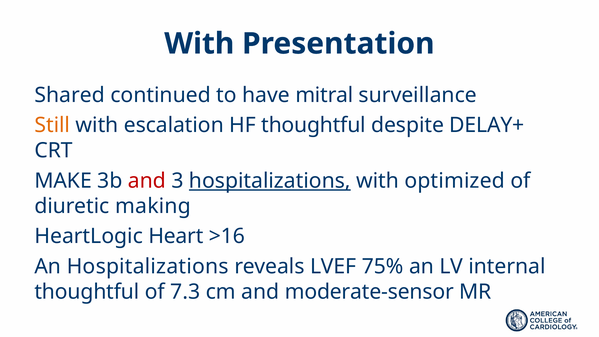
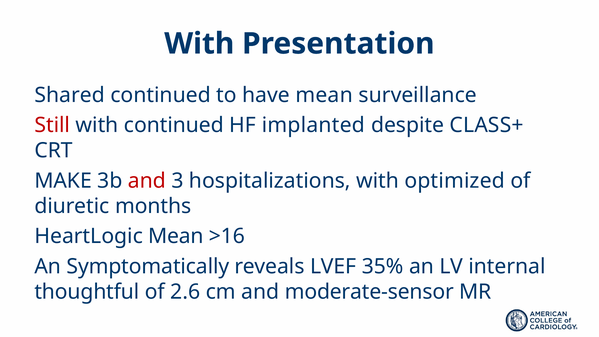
have mitral: mitral -> mean
Still colour: orange -> red
with escalation: escalation -> continued
HF thoughtful: thoughtful -> implanted
DELAY+: DELAY+ -> CLASS+
hospitalizations at (270, 181) underline: present -> none
making: making -> months
HeartLogic Heart: Heart -> Mean
An Hospitalizations: Hospitalizations -> Symptomatically
75%: 75% -> 35%
7.3: 7.3 -> 2.6
